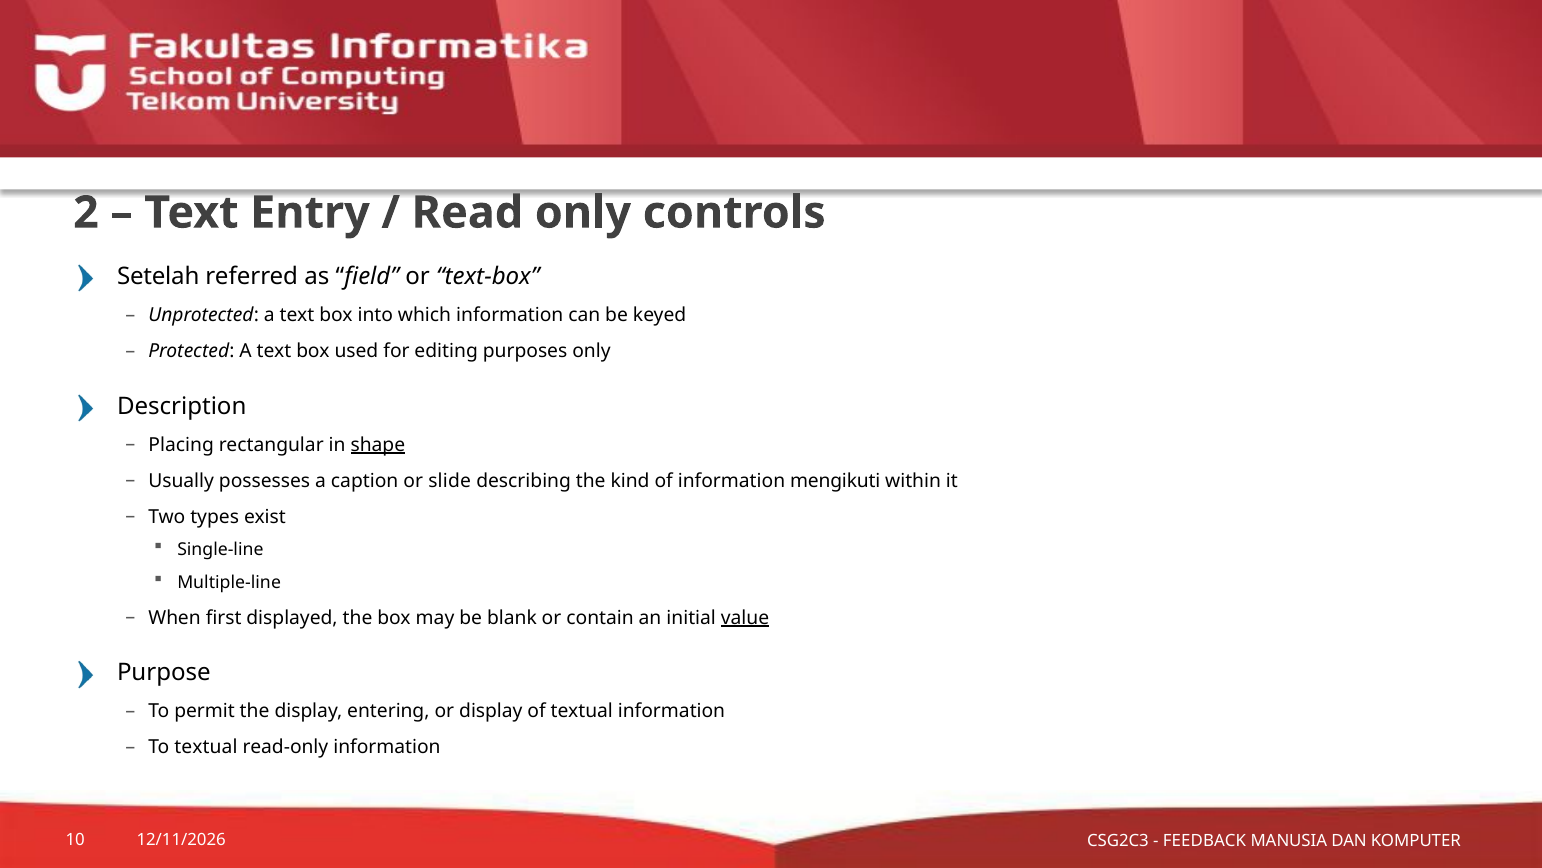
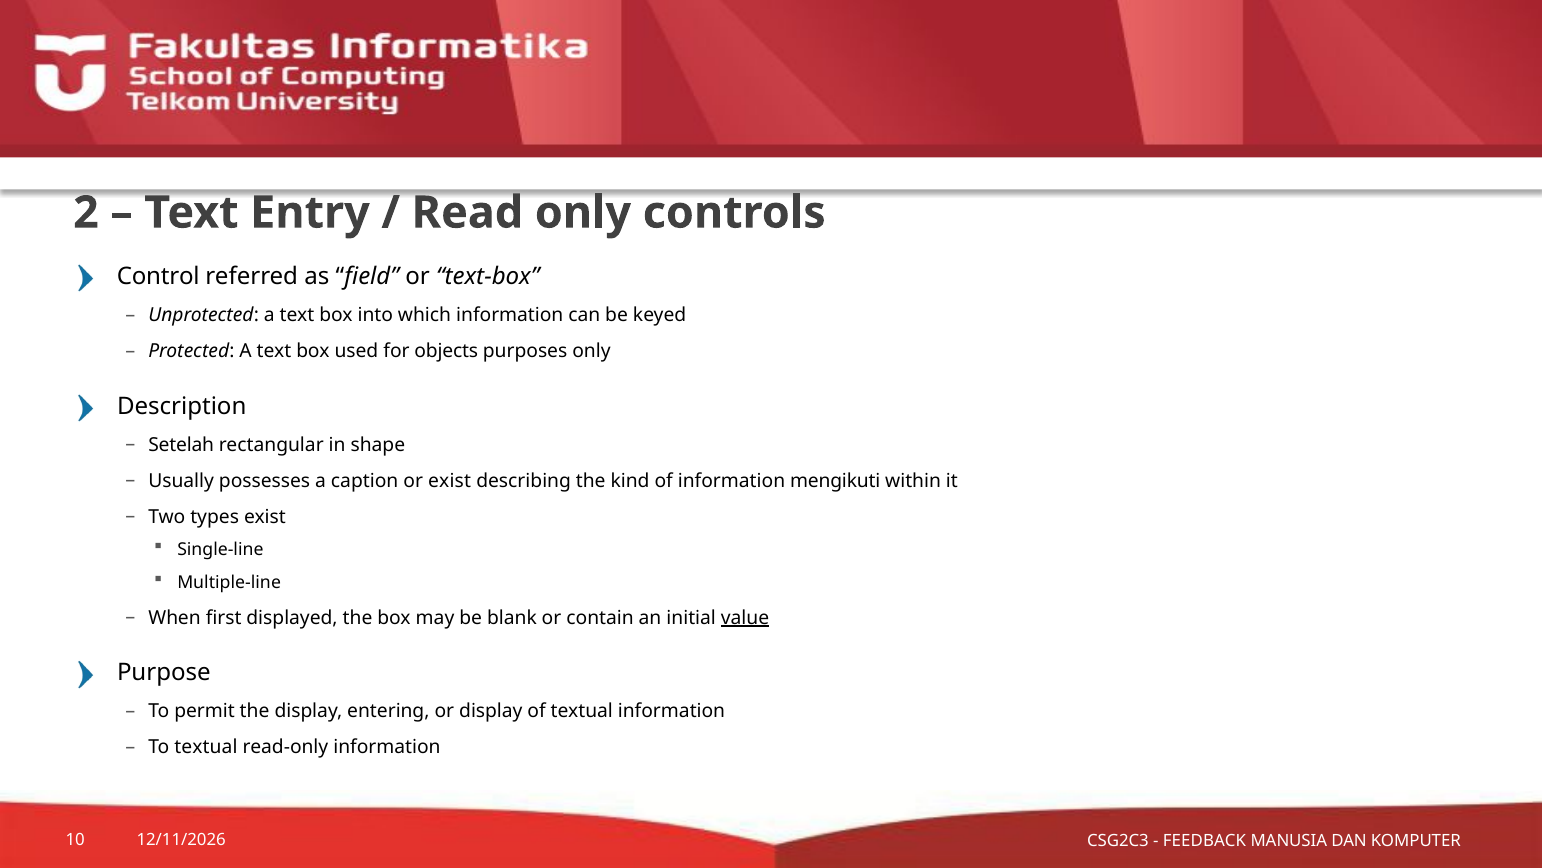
Setelah: Setelah -> Control
editing: editing -> objects
Placing: Placing -> Setelah
shape underline: present -> none
or slide: slide -> exist
